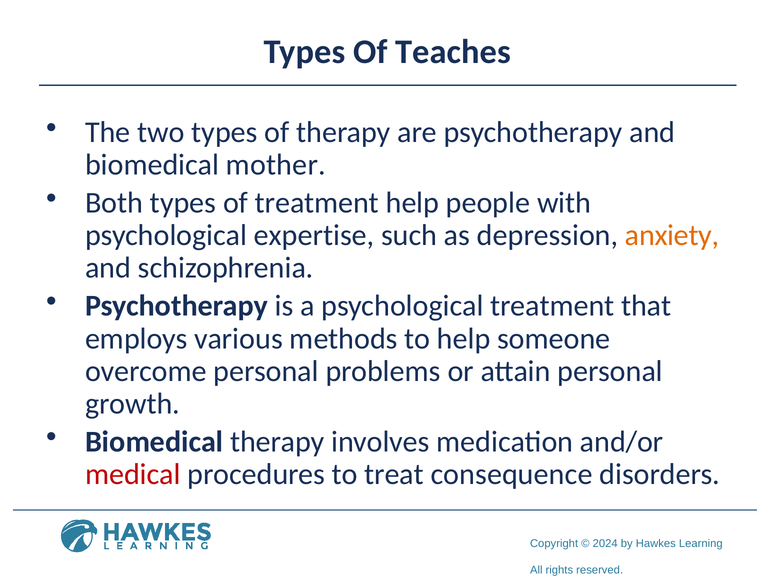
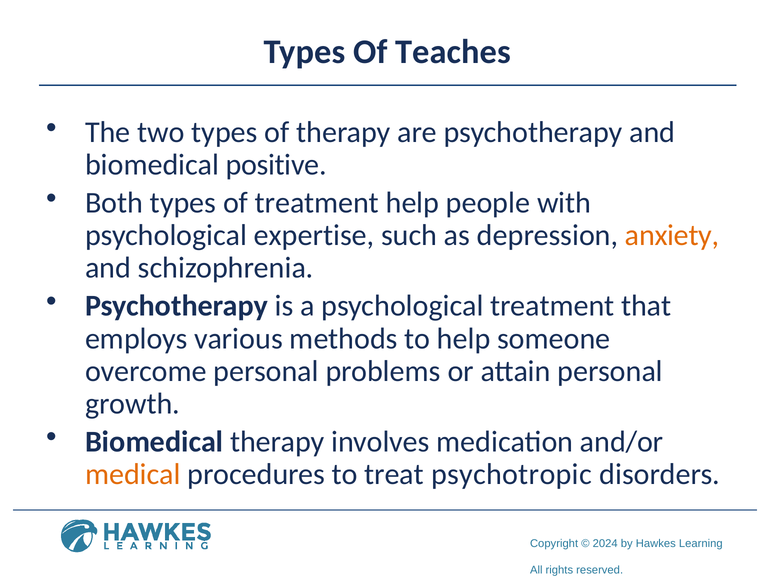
mother: mother -> positive
medical colour: red -> orange
consequence: consequence -> psychotropic
